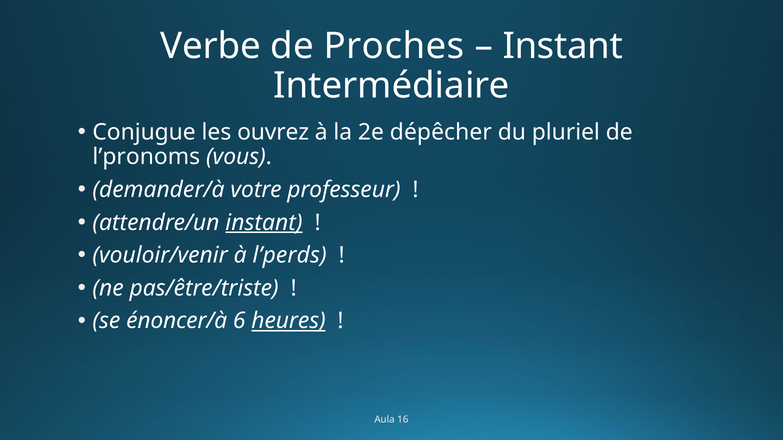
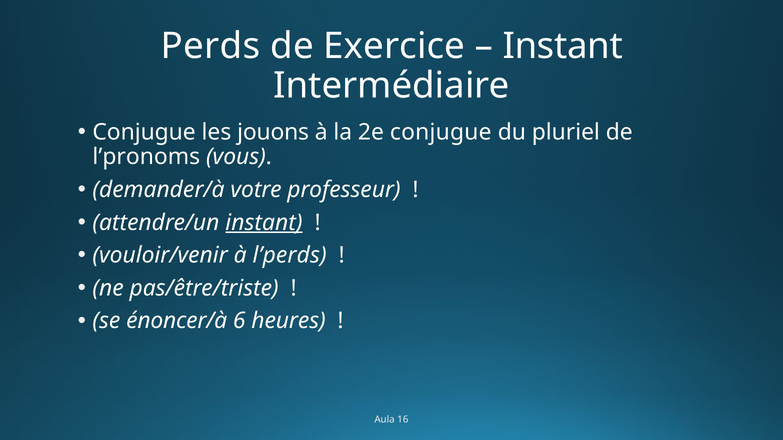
Verbe: Verbe -> Perds
Proches: Proches -> Exercice
ouvrez: ouvrez -> jouons
2e dépêcher: dépêcher -> conjugue
heures underline: present -> none
